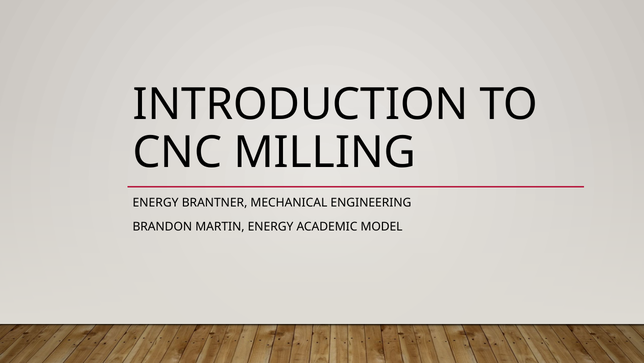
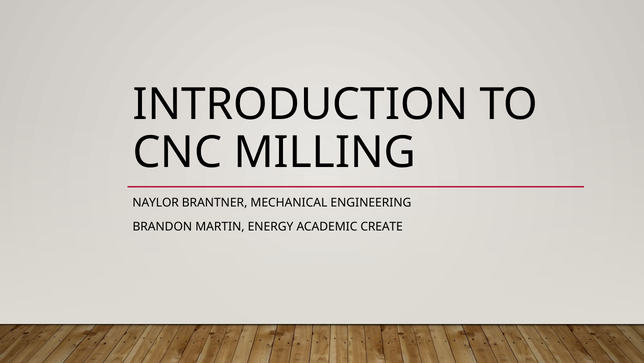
ENERGY at (156, 202): ENERGY -> NAYLOR
MODEL: MODEL -> CREATE
